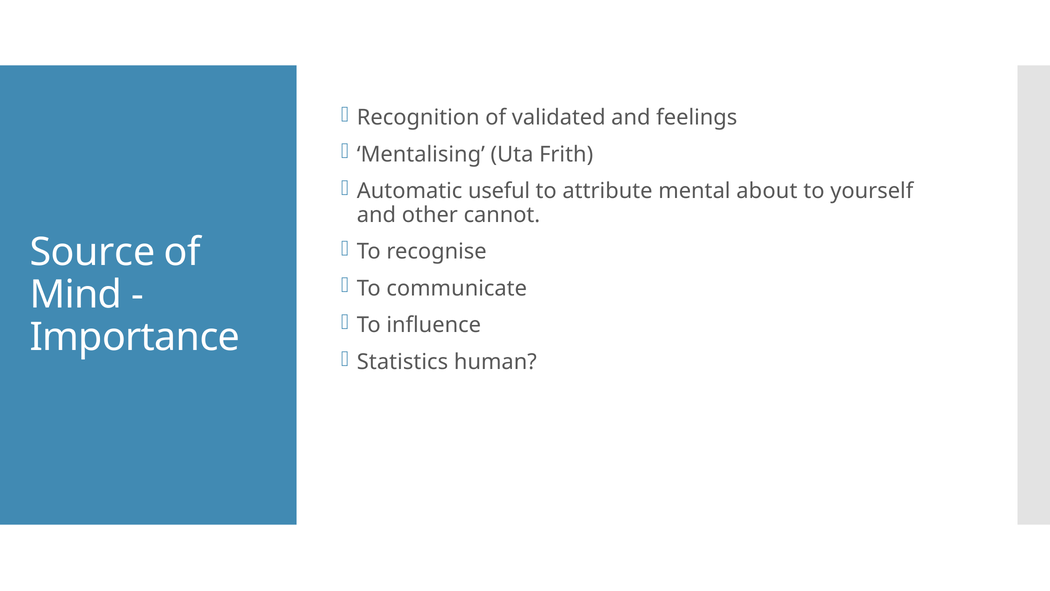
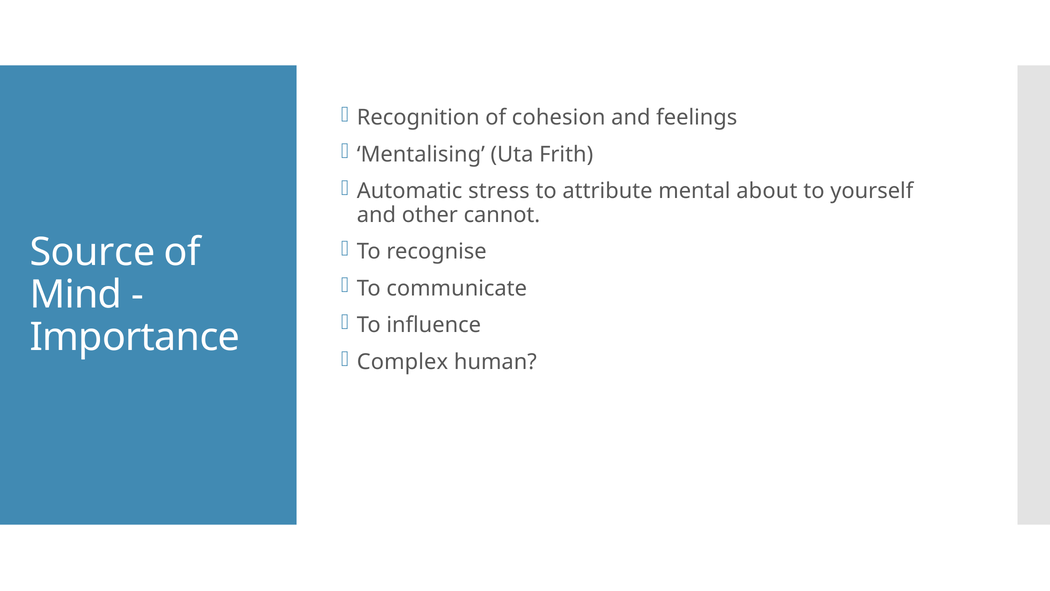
validated: validated -> cohesion
useful: useful -> stress
Statistics: Statistics -> Complex
